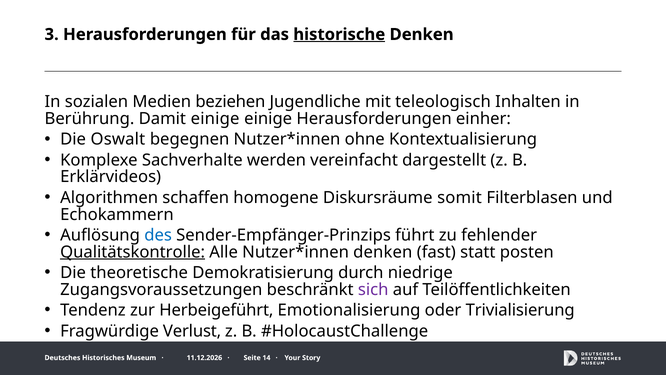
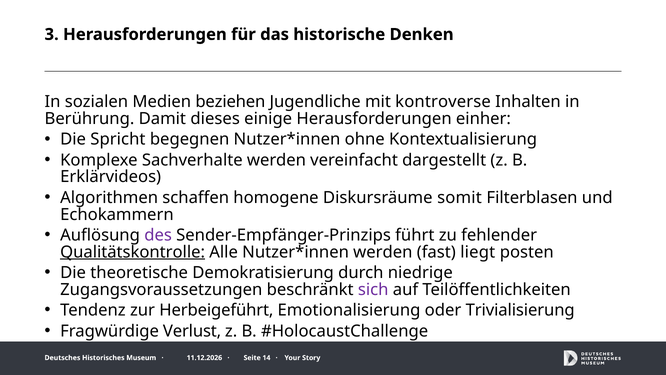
historische underline: present -> none
teleologisch: teleologisch -> kontroverse
Damit einige: einige -> dieses
Oswalt: Oswalt -> Spricht
des colour: blue -> purple
denken at (383, 252): denken -> werden
statt: statt -> liegt
